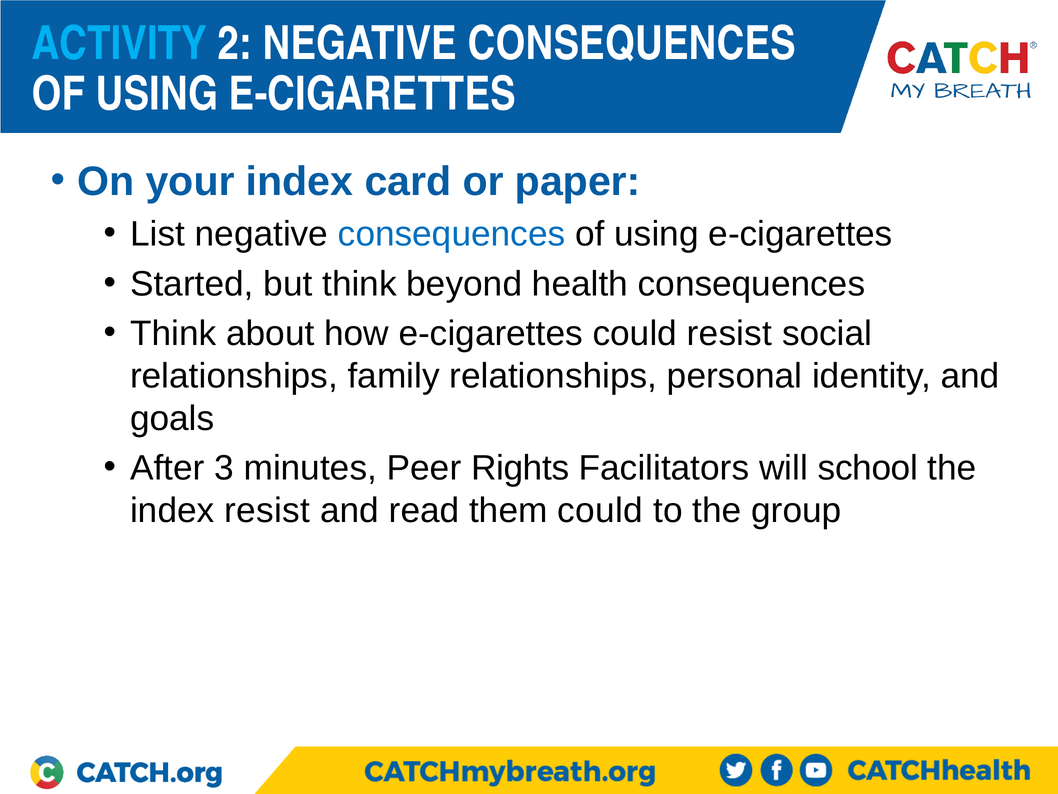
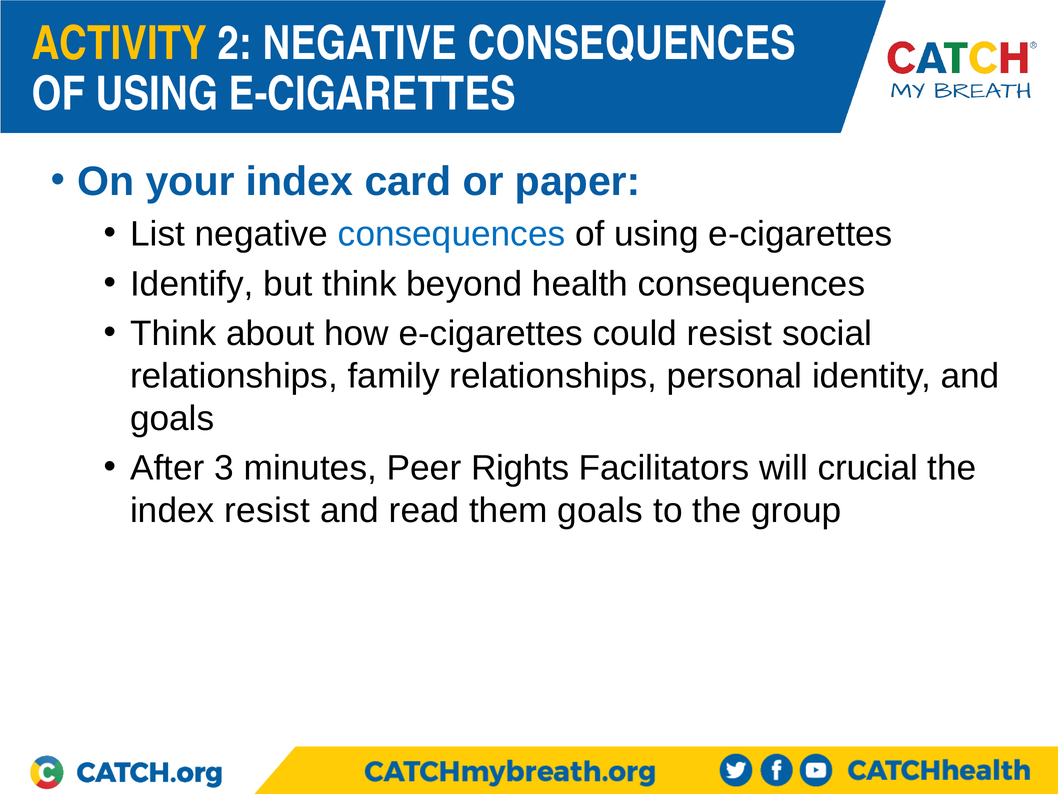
ACTIVITY colour: light blue -> yellow
Started: Started -> Identify
school: school -> crucial
them could: could -> goals
